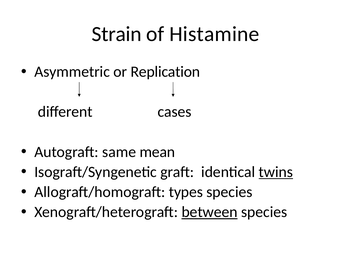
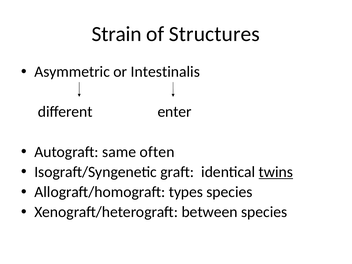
Histamine: Histamine -> Structures
Replication: Replication -> Intestinalis
cases: cases -> enter
mean: mean -> often
between underline: present -> none
